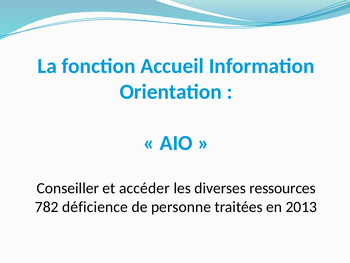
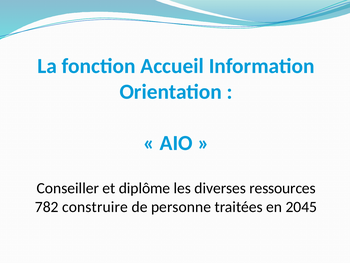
accéder: accéder -> diplôme
déficience: déficience -> construire
2013: 2013 -> 2045
